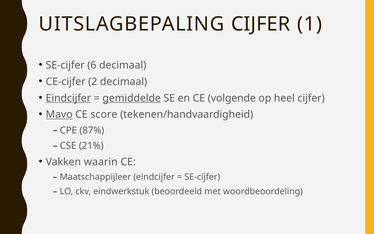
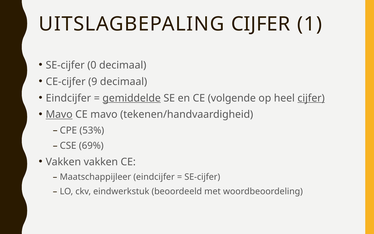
6: 6 -> 0
2: 2 -> 9
Eindcijfer at (68, 98) underline: present -> none
cijfer at (311, 98) underline: none -> present
CE score: score -> mavo
87%: 87% -> 53%
21%: 21% -> 69%
Vakken waarin: waarin -> vakken
